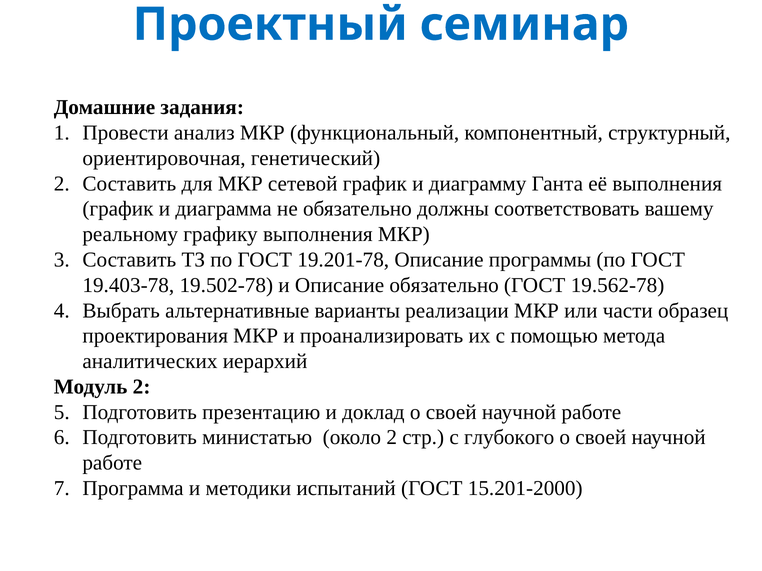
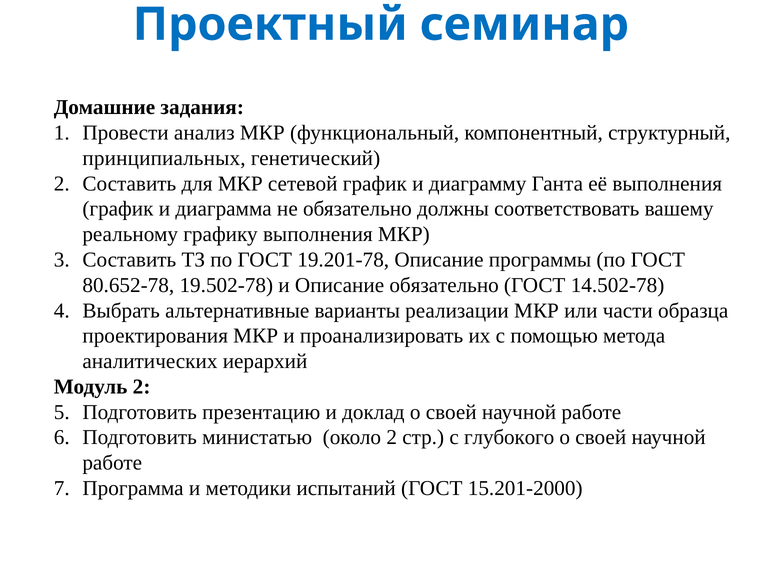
ориентировочная: ориентировочная -> принципиальных
19.403-78: 19.403-78 -> 80.652-78
19.562-78: 19.562-78 -> 14.502-78
образец: образец -> образца
